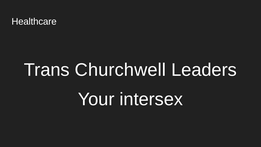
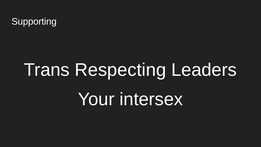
Healthcare: Healthcare -> Supporting
Churchwell: Churchwell -> Respecting
